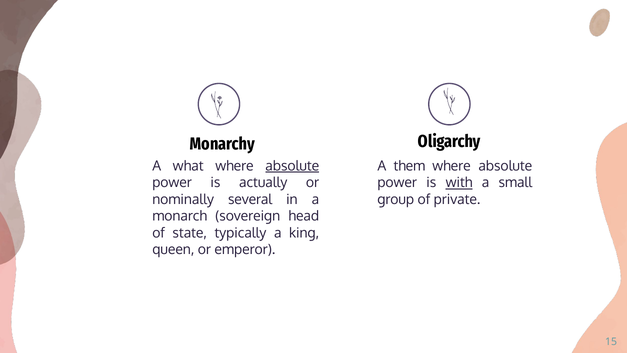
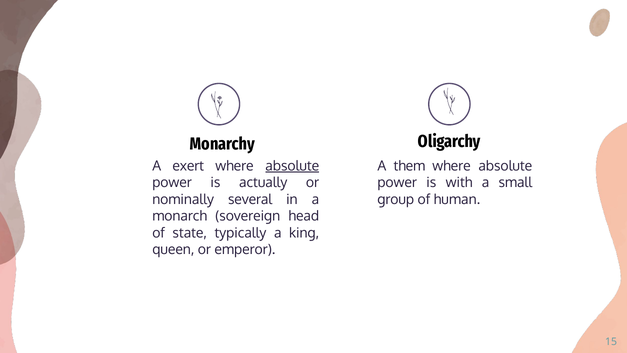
what: what -> exert
with underline: present -> none
private: private -> human
